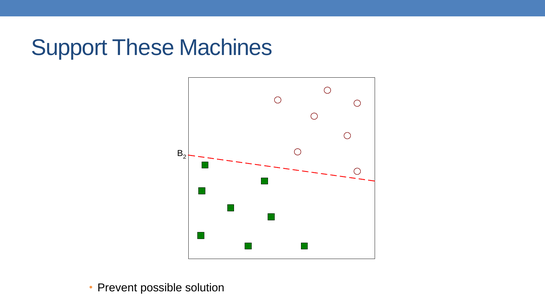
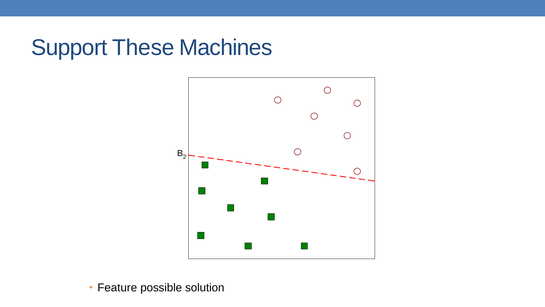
Prevent: Prevent -> Feature
